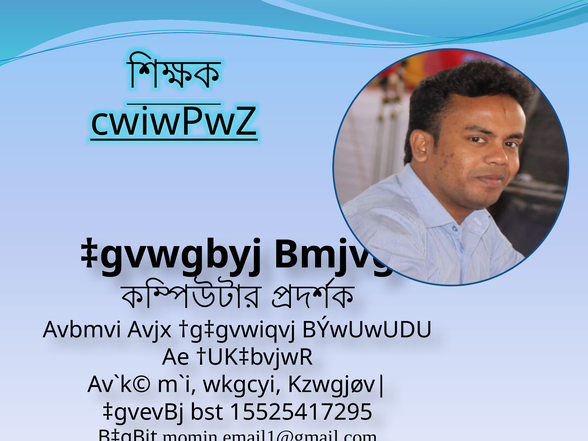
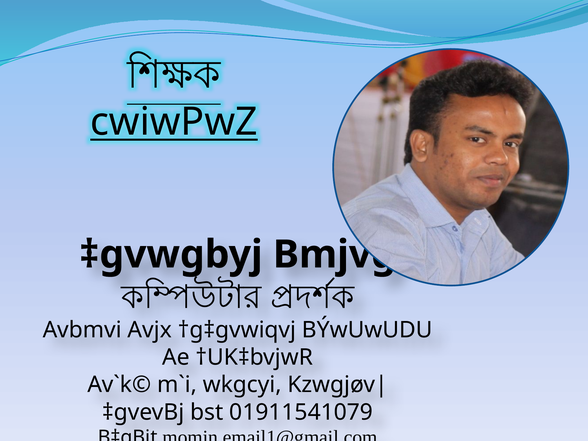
15525417295: 15525417295 -> 01911541079
